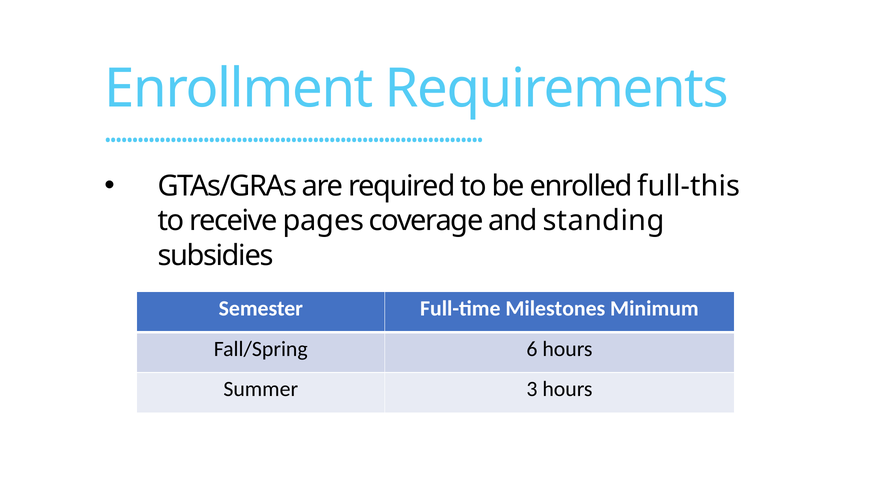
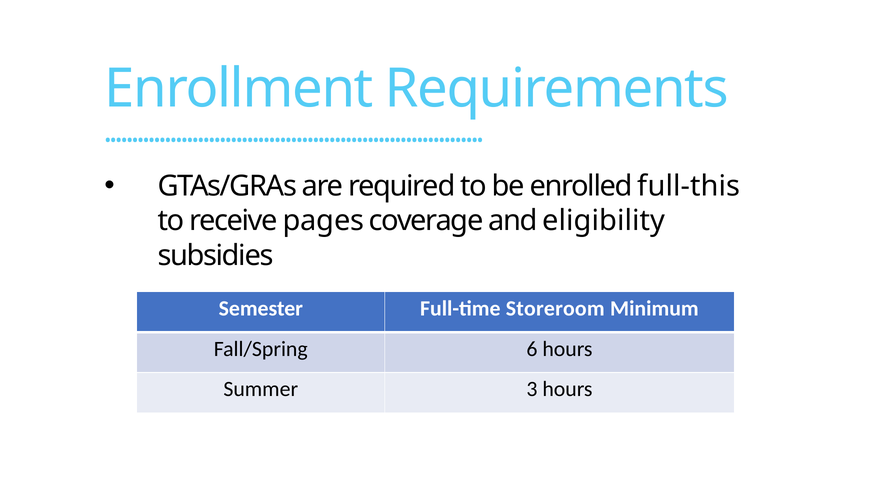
standing: standing -> eligibility
Milestones: Milestones -> Storeroom
